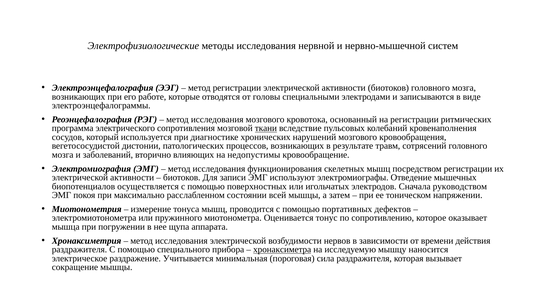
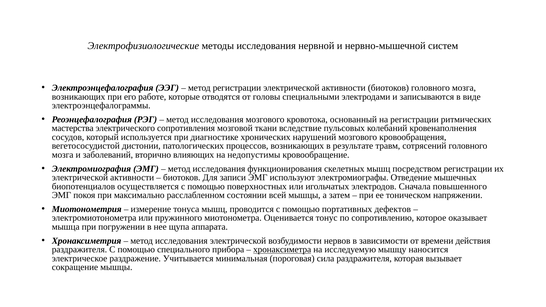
программа: программа -> мастерства
ткани underline: present -> none
руководством: руководством -> повышенного
